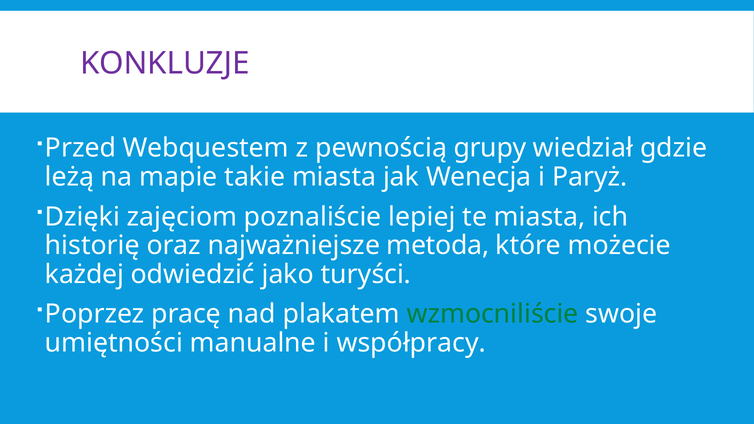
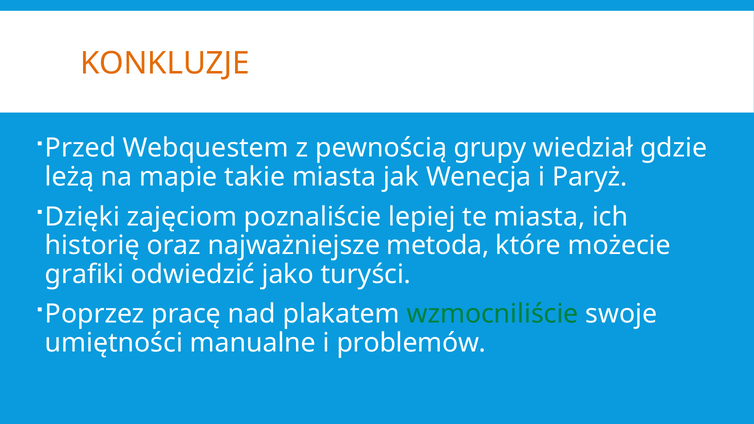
KONKLUZJE colour: purple -> orange
każdej: każdej -> grafiki
współpracy: współpracy -> problemów
